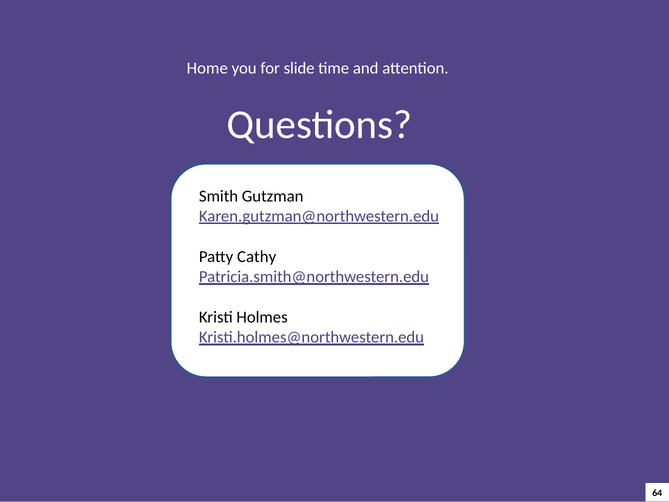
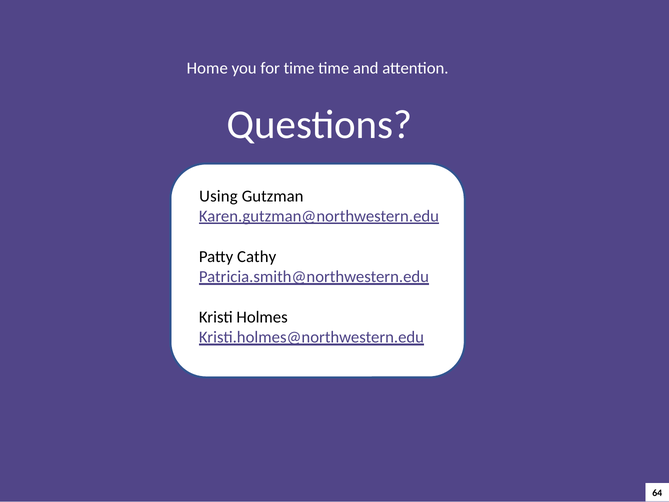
for slide: slide -> time
Smith: Smith -> Using
